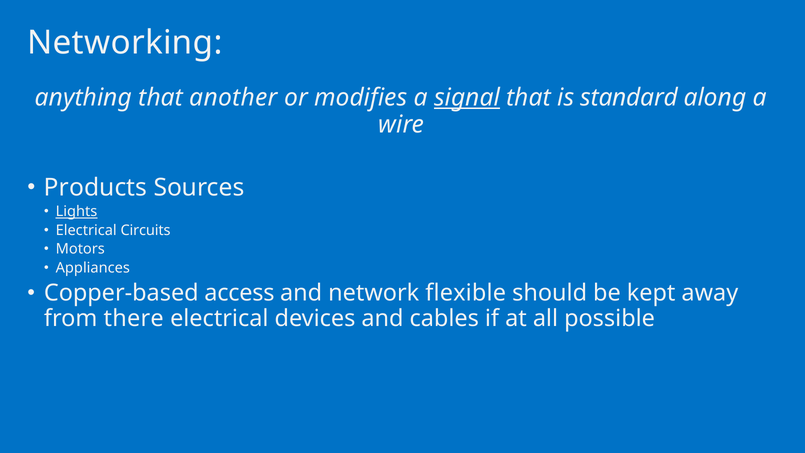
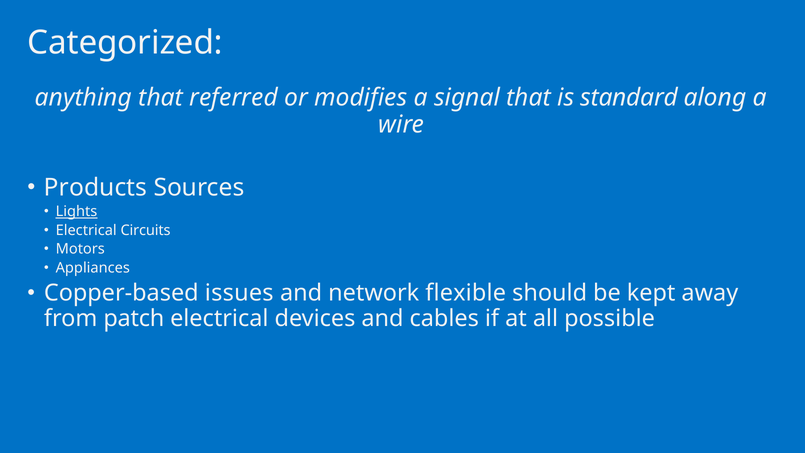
Networking: Networking -> Categorized
another: another -> referred
signal underline: present -> none
access: access -> issues
there: there -> patch
